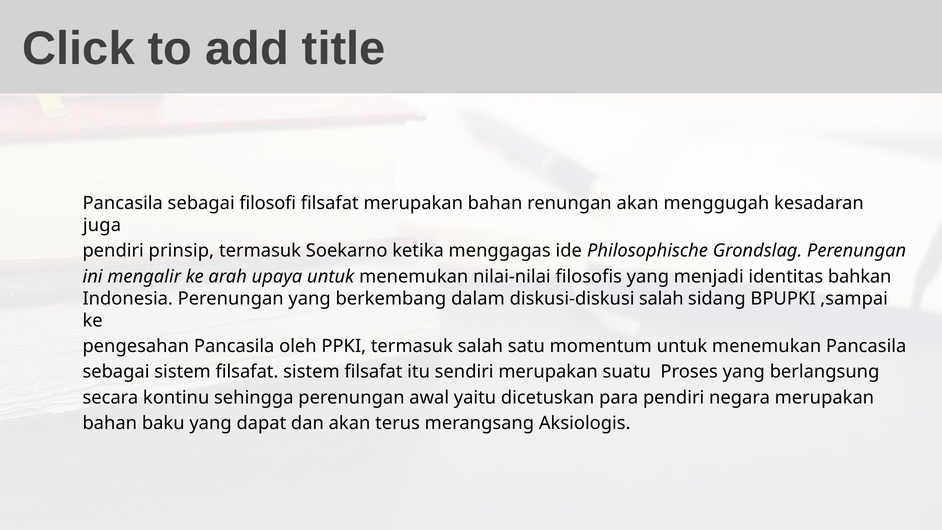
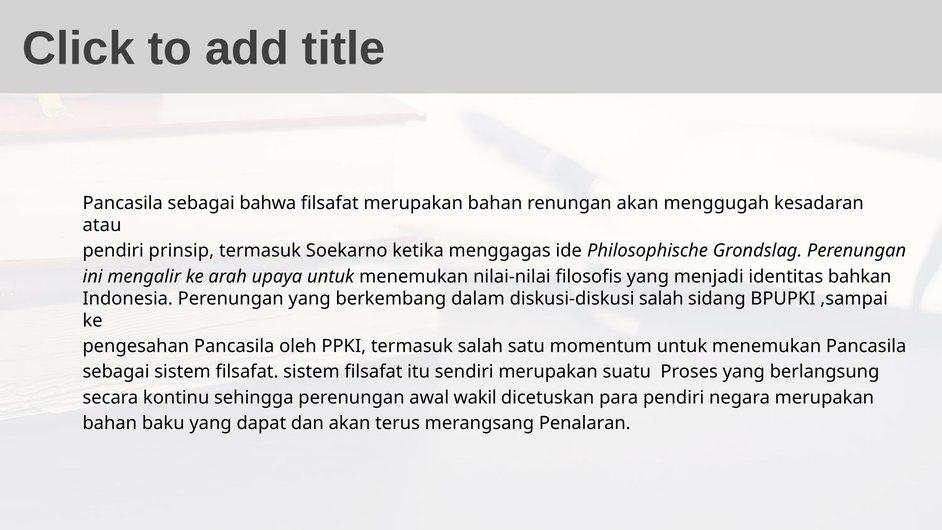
filosofi: filosofi -> bahwa
juga: juga -> atau
yaitu: yaitu -> wakil
Aksiologis: Aksiologis -> Penalaran
